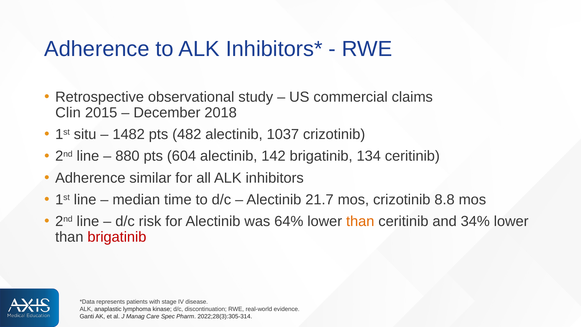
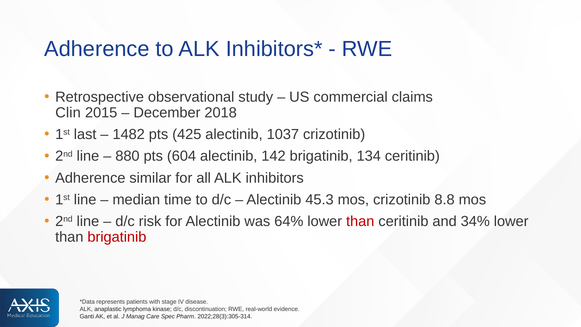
situ: situ -> last
482: 482 -> 425
21.7: 21.7 -> 45.3
than at (360, 221) colour: orange -> red
